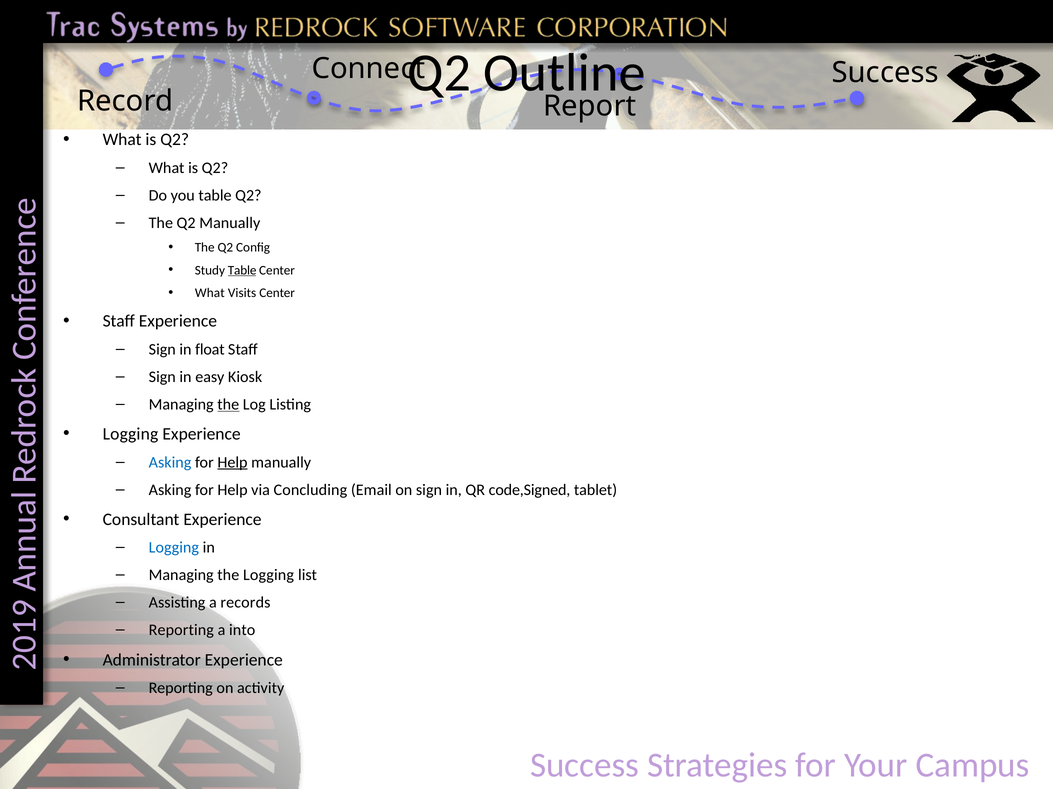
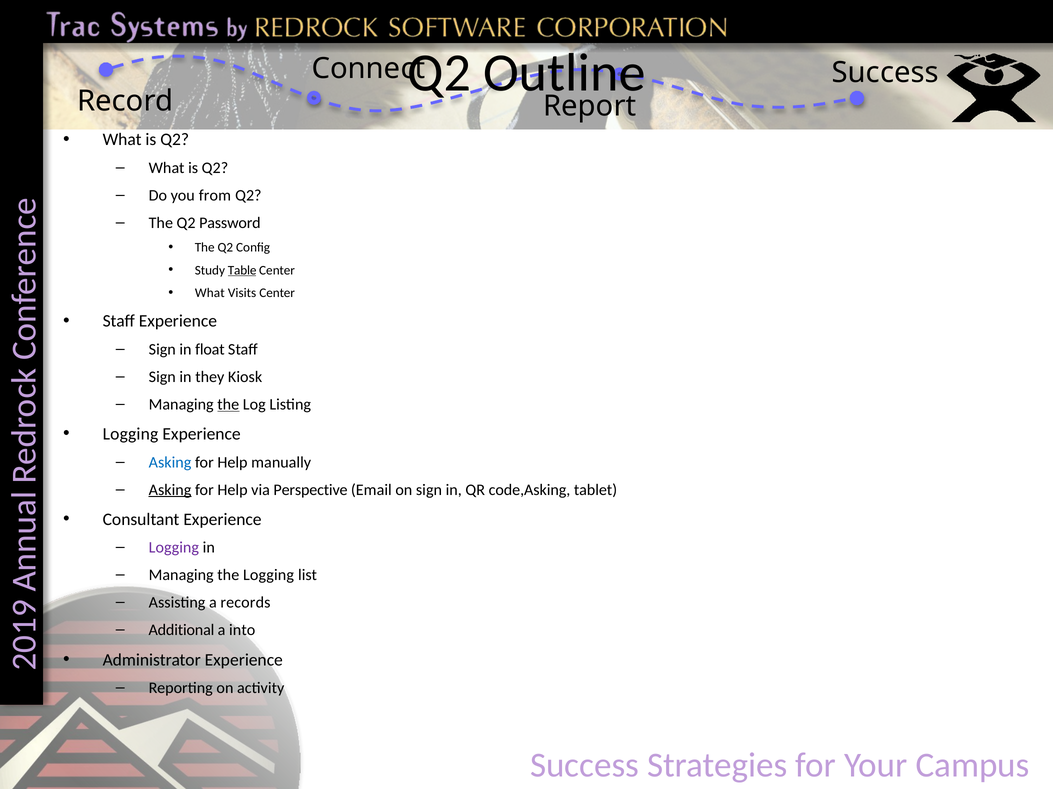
you table: table -> from
Q2 Manually: Manually -> Password
easy: easy -> they
Help at (232, 463) underline: present -> none
Asking at (170, 490) underline: none -> present
Concluding: Concluding -> Perspective
code,Signed: code,Signed -> code,Asking
Logging at (174, 548) colour: blue -> purple
Reporting at (181, 631): Reporting -> Additional
